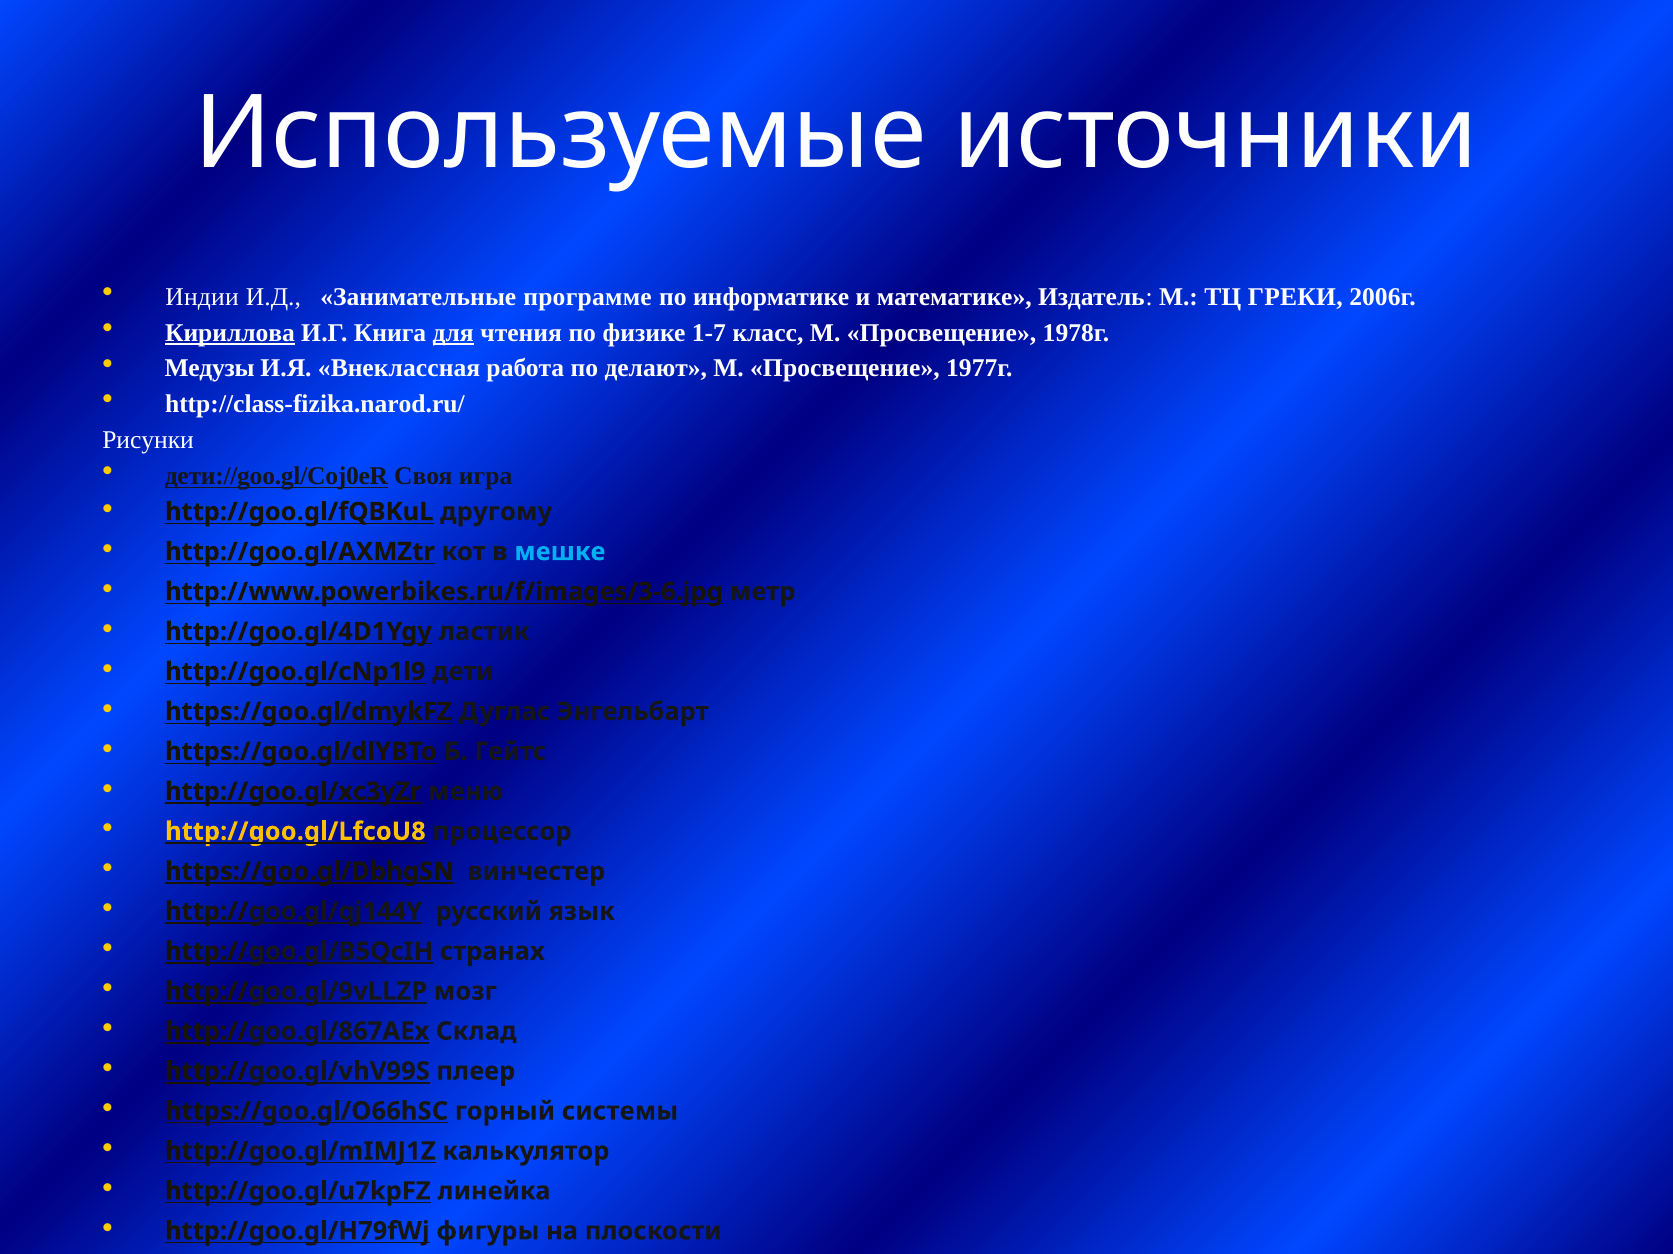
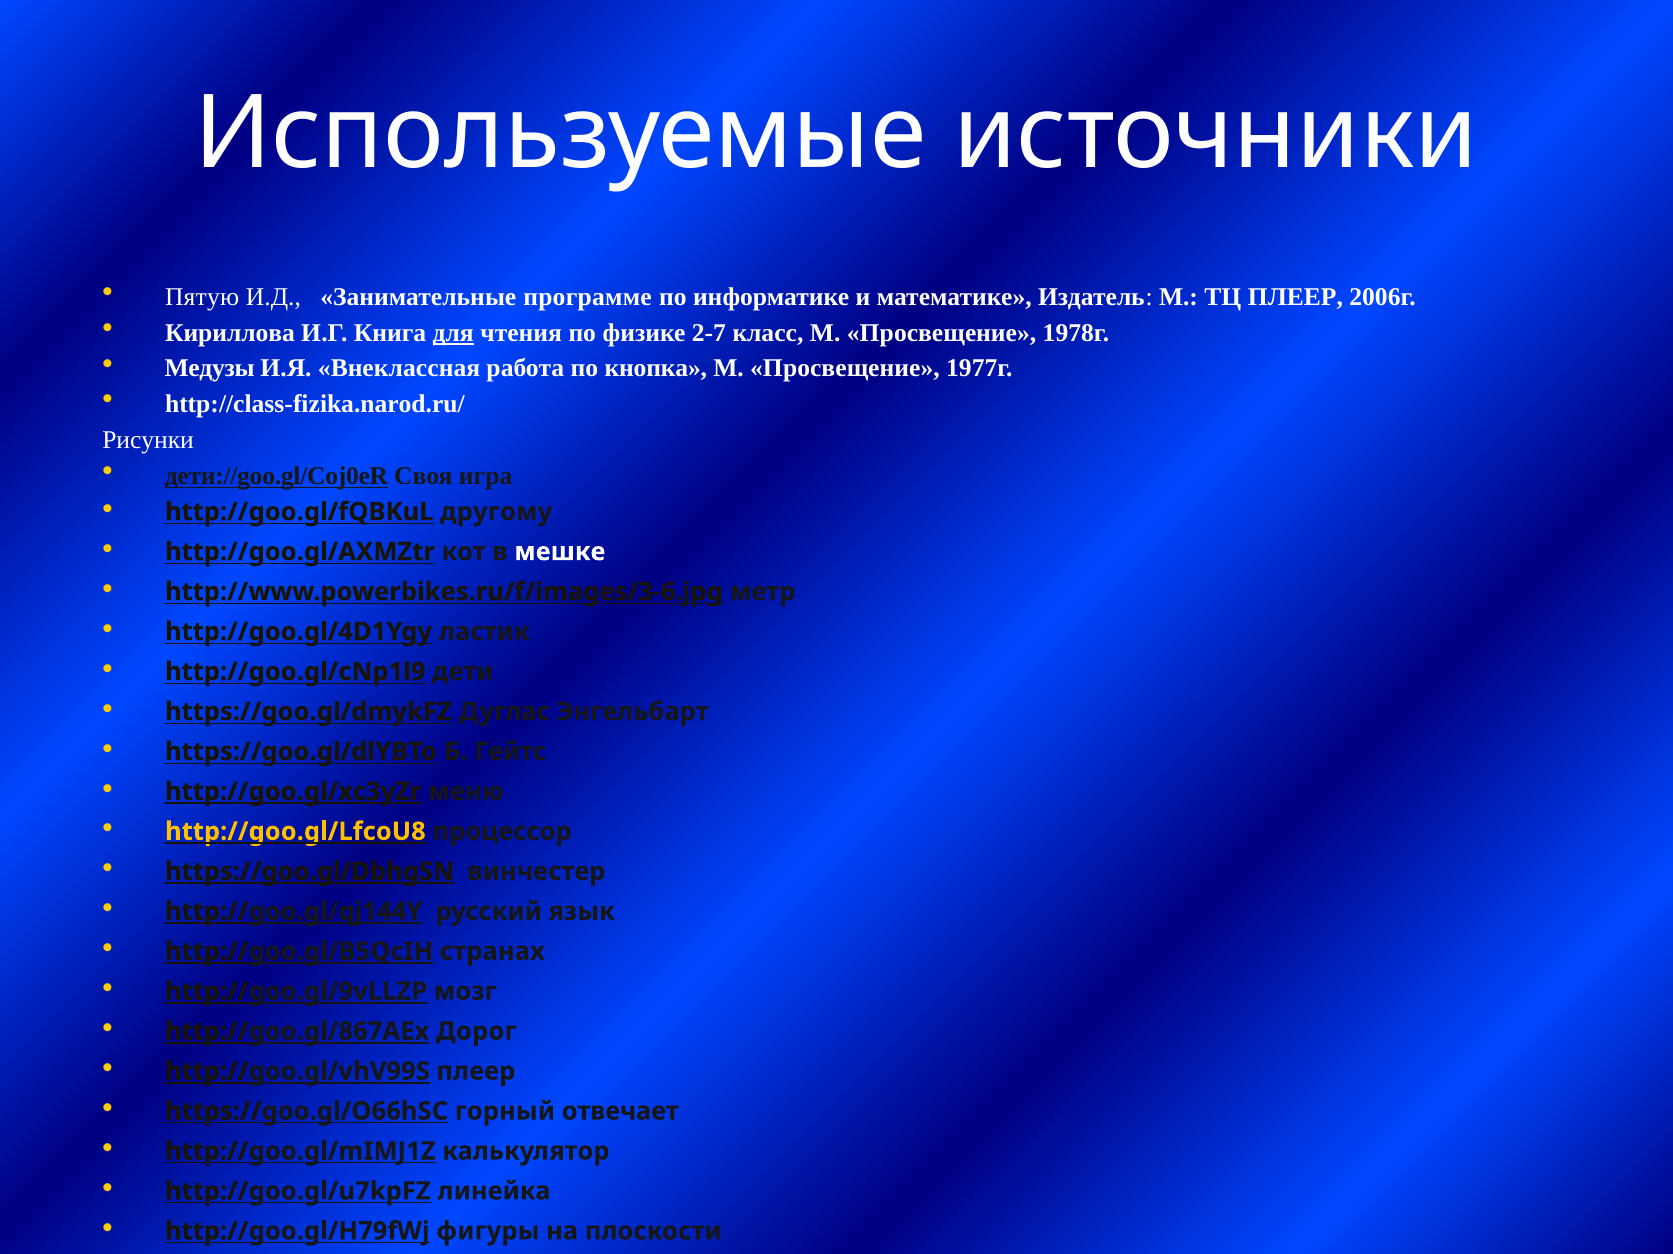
Индии: Индии -> Пятую
ТЦ ГРЕКИ: ГРЕКИ -> ПЛЕЕР
Кириллова underline: present -> none
1-7: 1-7 -> 2-7
делают: делают -> кнопка
мешке colour: light blue -> white
Склад: Склад -> Дорог
системы: системы -> отвечает
